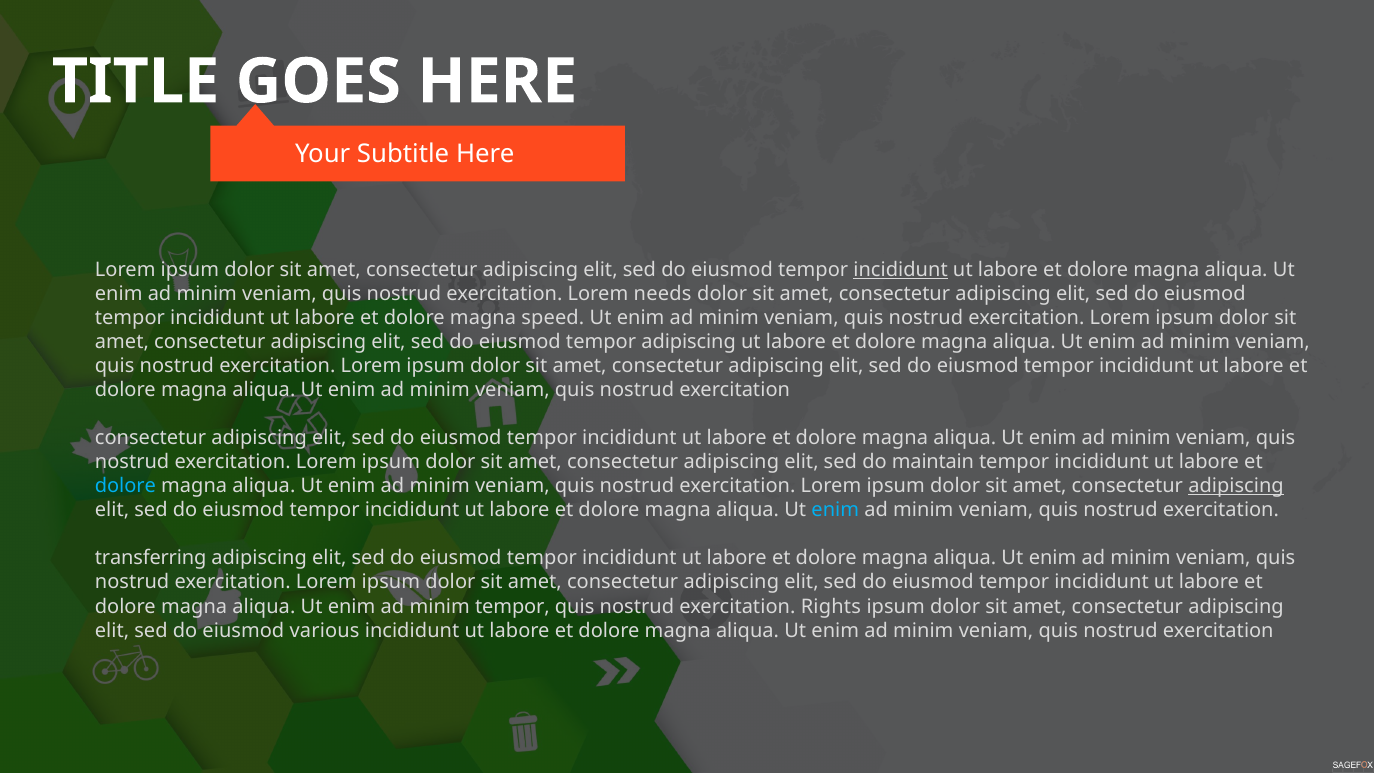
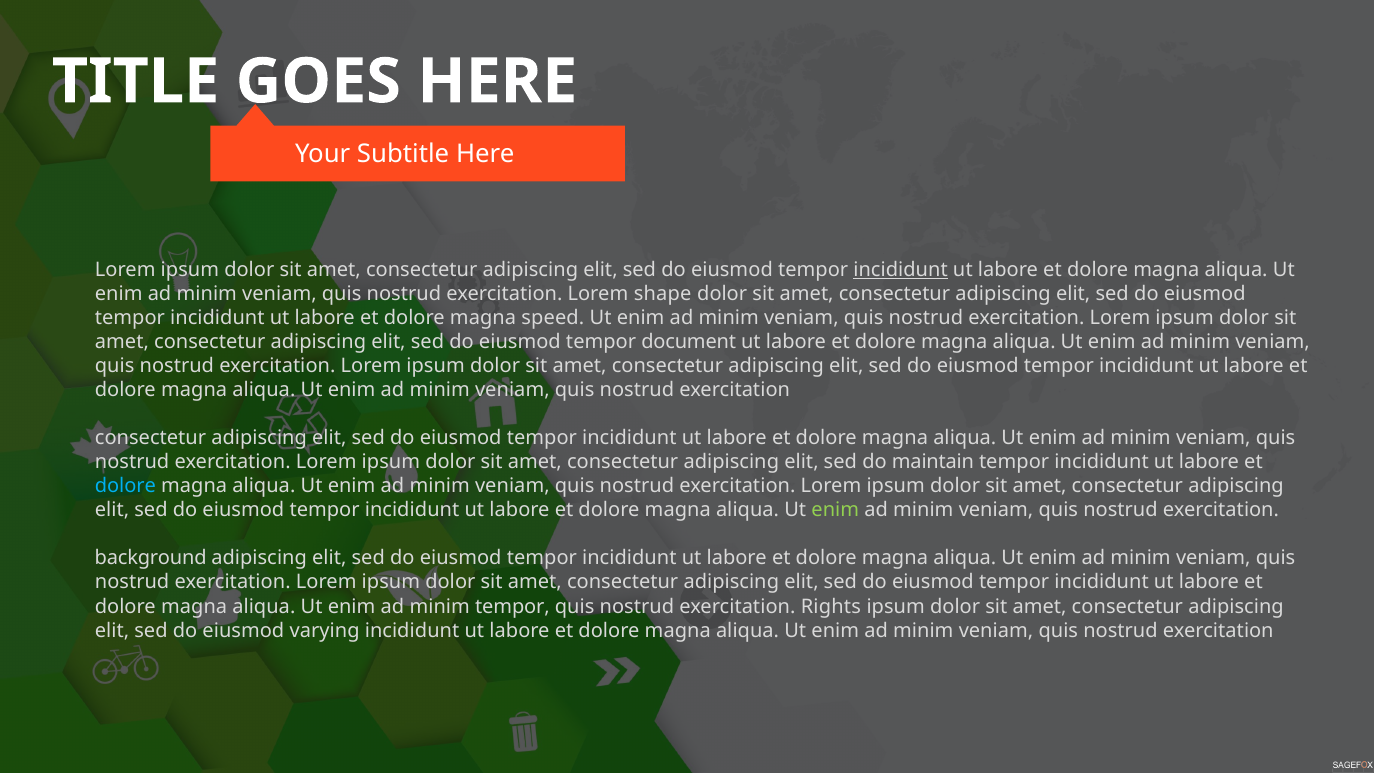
needs: needs -> shape
tempor adipiscing: adipiscing -> document
adipiscing at (1236, 486) underline: present -> none
enim at (835, 510) colour: light blue -> light green
transferring: transferring -> background
various: various -> varying
